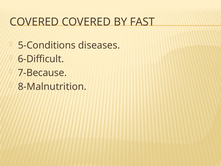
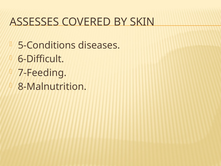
COVERED at (34, 22): COVERED -> ASSESSES
FAST: FAST -> SKIN
7-Because: 7-Because -> 7-Feeding
